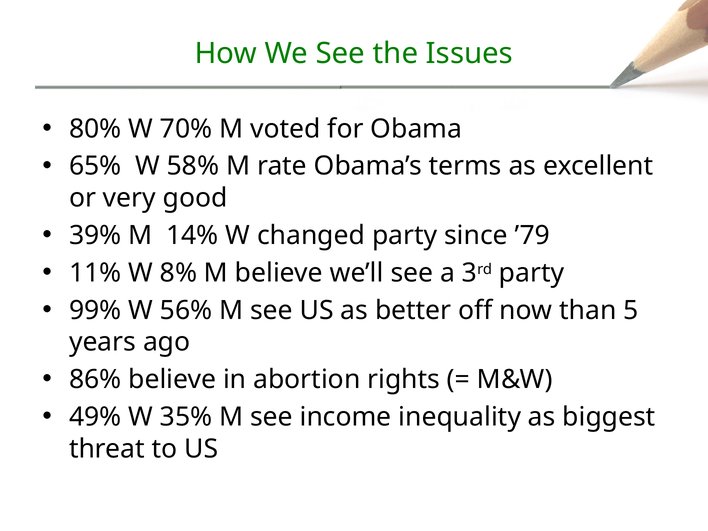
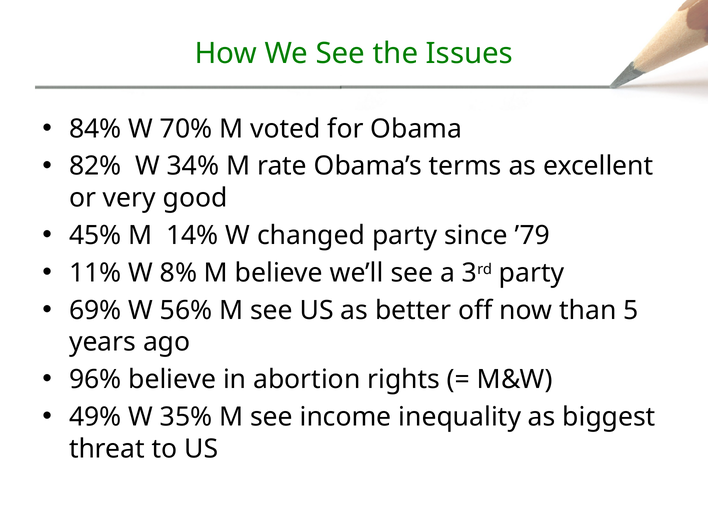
80%: 80% -> 84%
65%: 65% -> 82%
58%: 58% -> 34%
39%: 39% -> 45%
99%: 99% -> 69%
86%: 86% -> 96%
